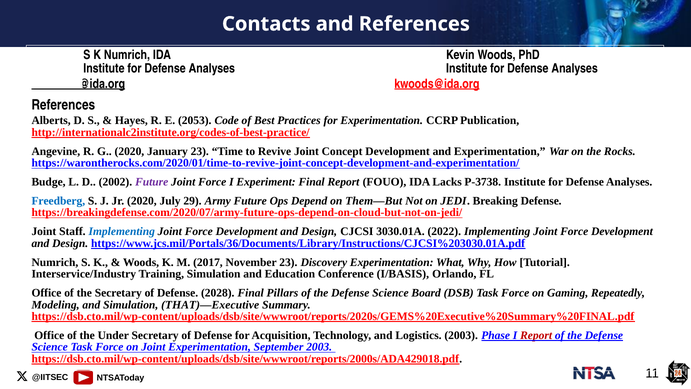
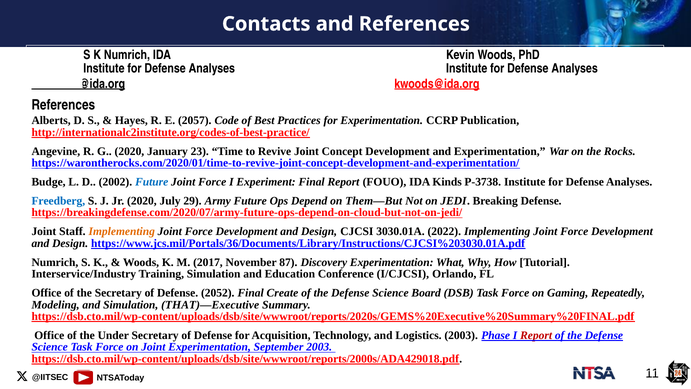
2053: 2053 -> 2057
Future at (152, 182) colour: purple -> blue
Lacks: Lacks -> Kinds
Implementing at (122, 231) colour: blue -> orange
November 23: 23 -> 87
I/BASIS: I/BASIS -> I/CJCSI
2028: 2028 -> 2052
Pillars: Pillars -> Create
